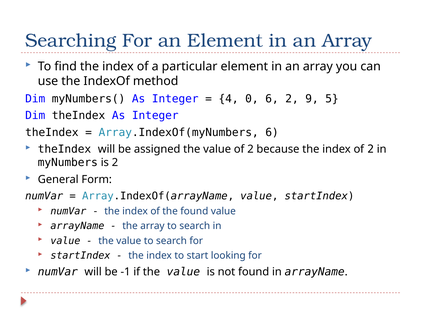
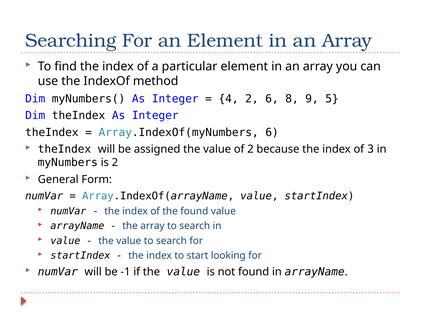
4 0: 0 -> 2
6 2: 2 -> 8
index of 2: 2 -> 3
